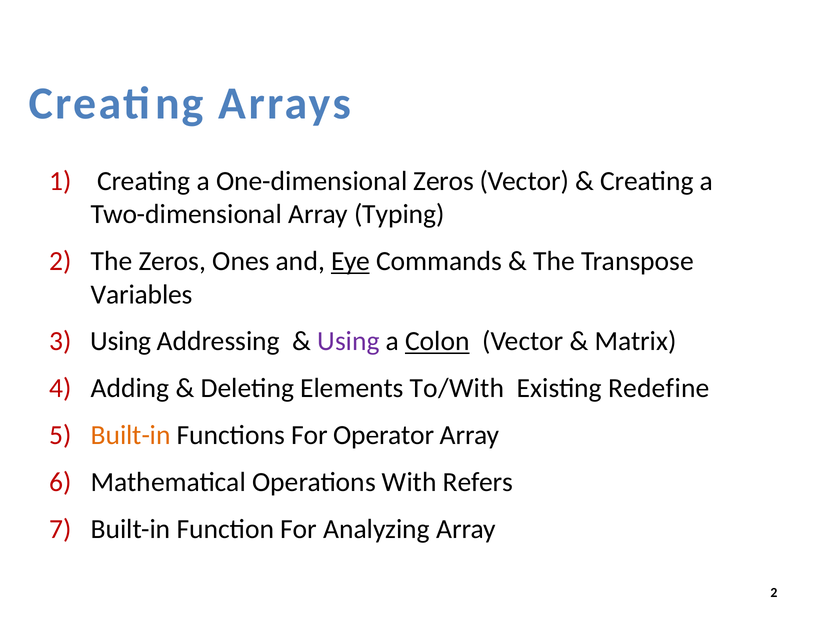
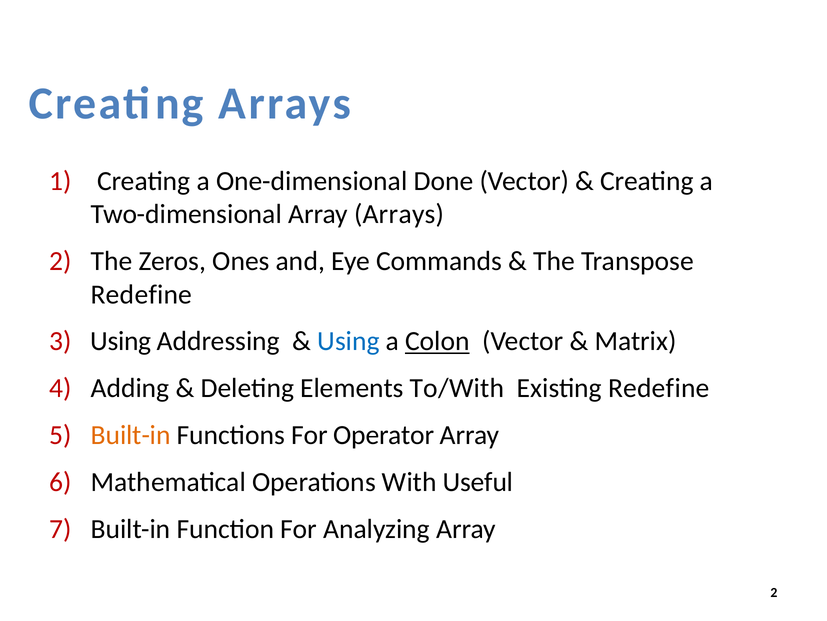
One-dimensional Zeros: Zeros -> Done
Array Typing: Typing -> Arrays
Eye underline: present -> none
Variables at (142, 294): Variables -> Redefine
Using at (348, 341) colour: purple -> blue
Refers: Refers -> Useful
